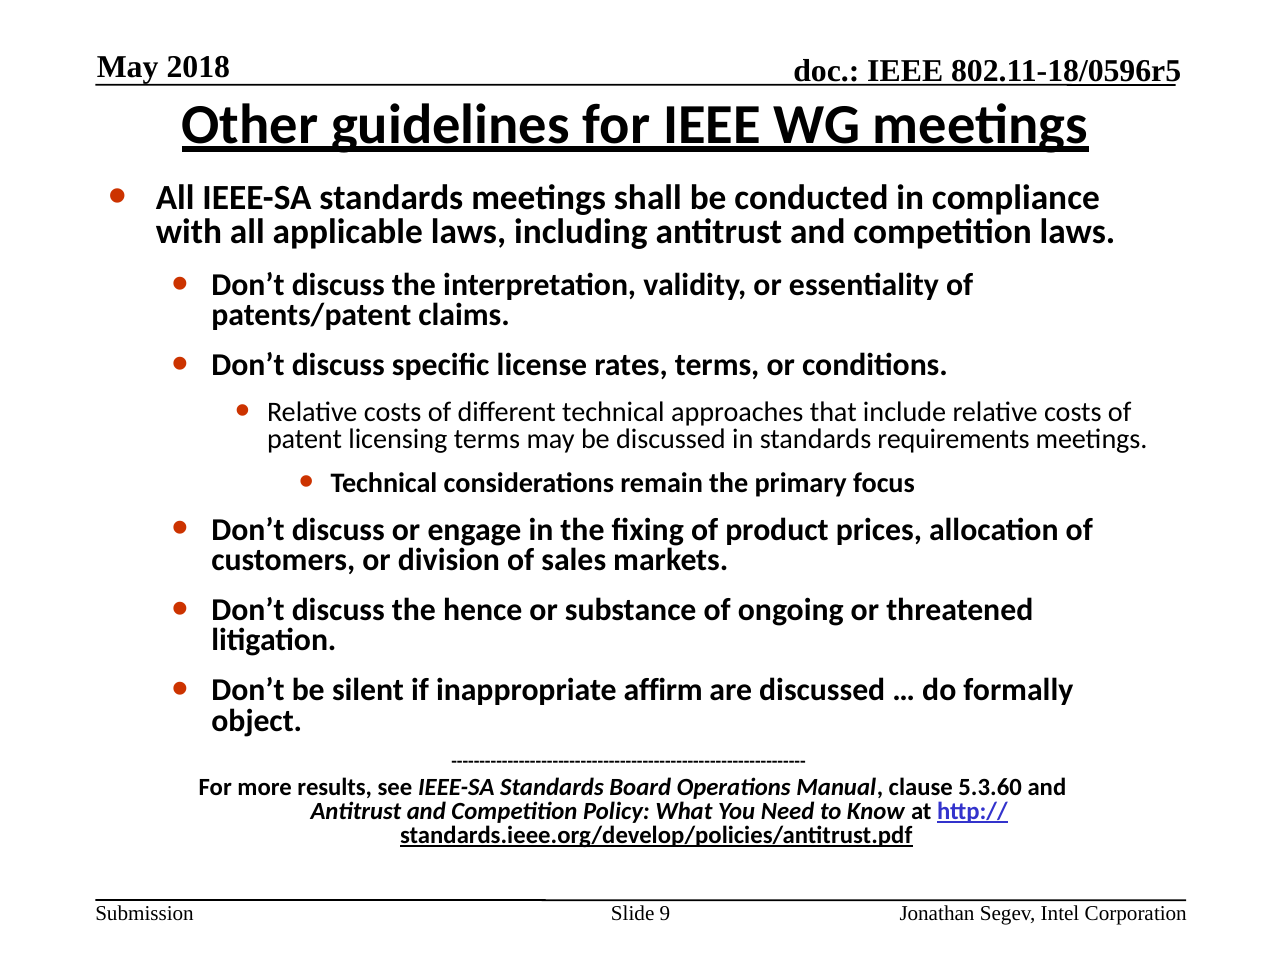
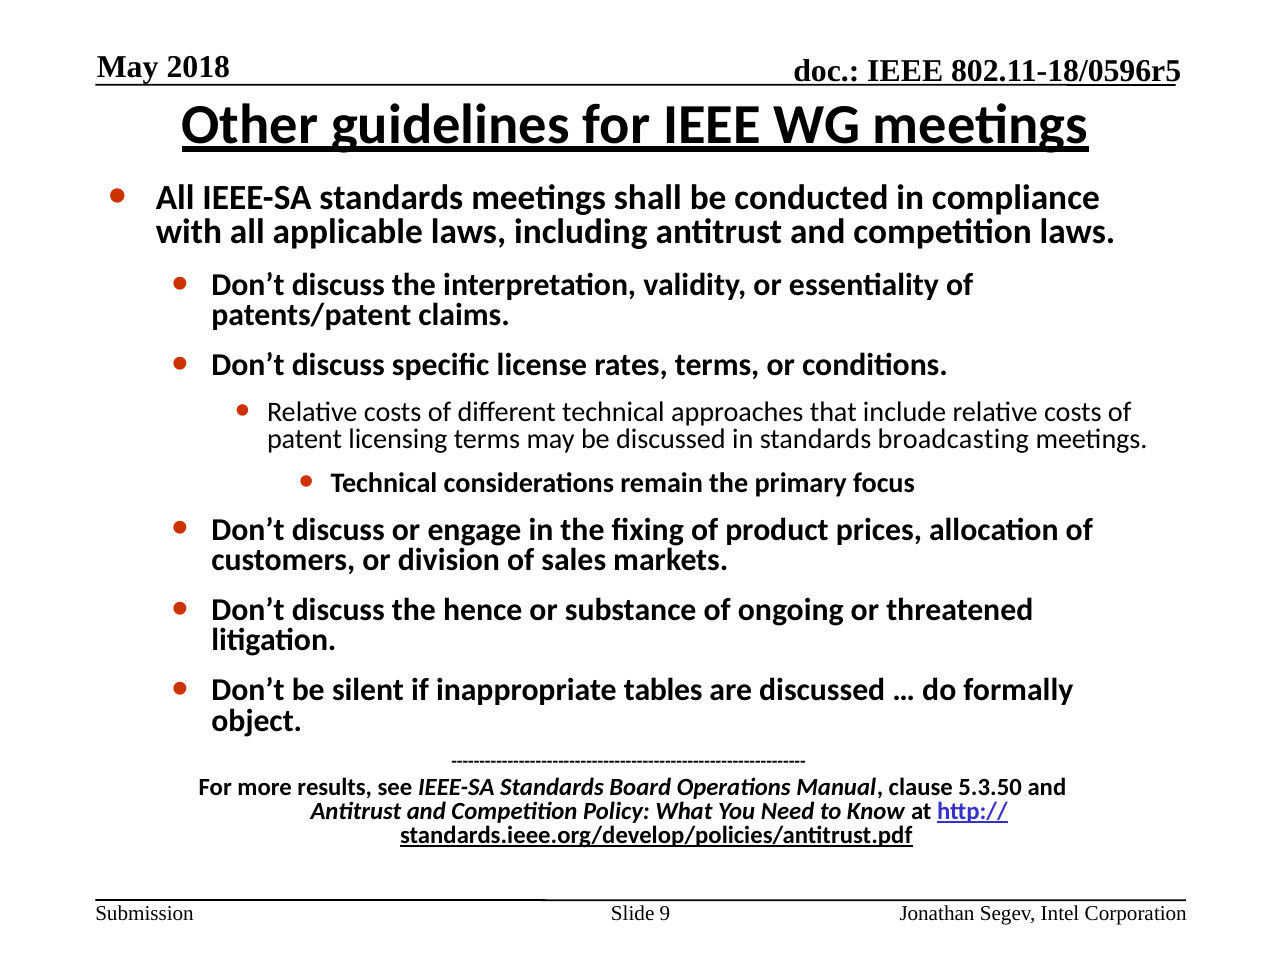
requirements: requirements -> broadcasting
affirm: affirm -> tables
5.3.60: 5.3.60 -> 5.3.50
